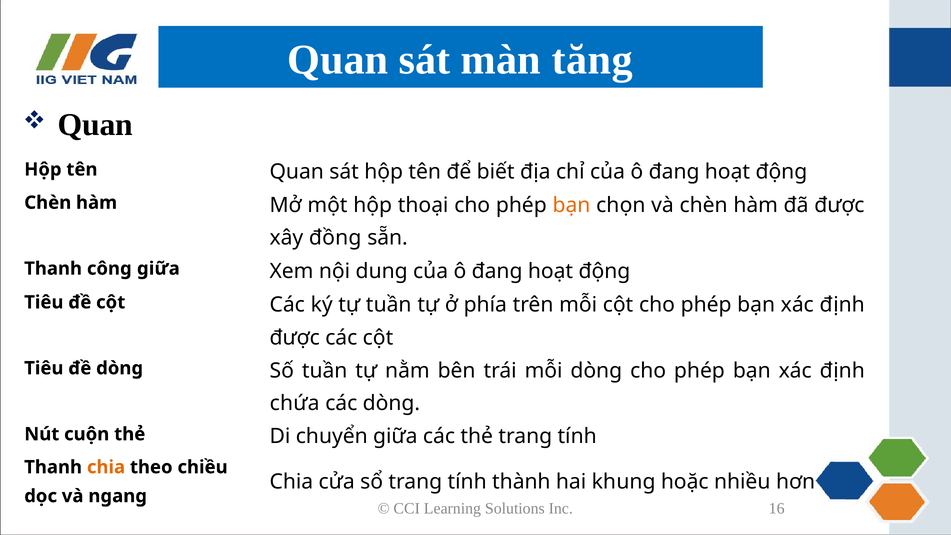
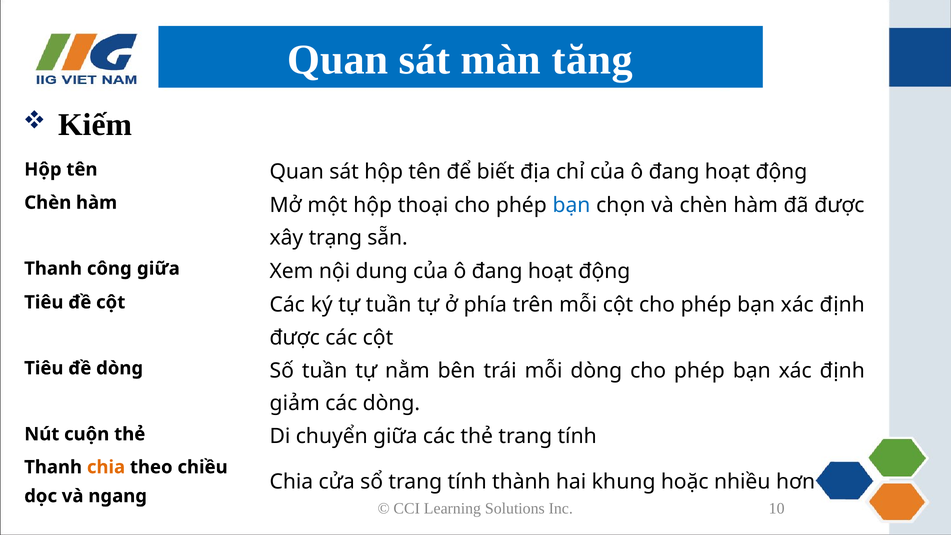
Quan at (95, 125): Quan -> Kiếm
bạn at (571, 205) colour: orange -> blue
đồng: đồng -> trạng
chứa: chứa -> giảm
16: 16 -> 10
